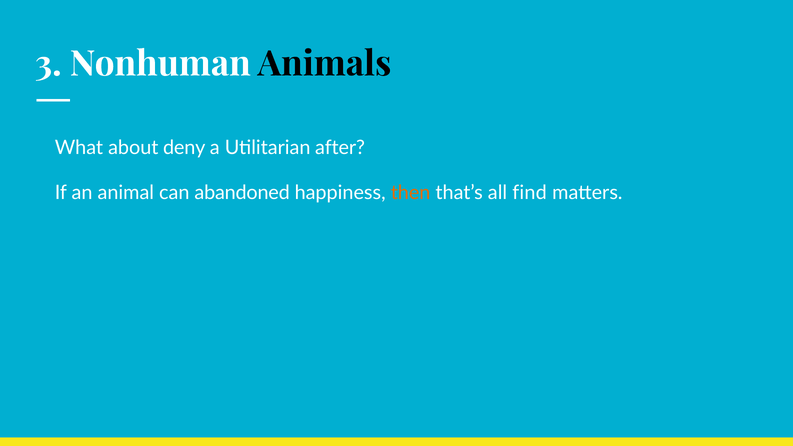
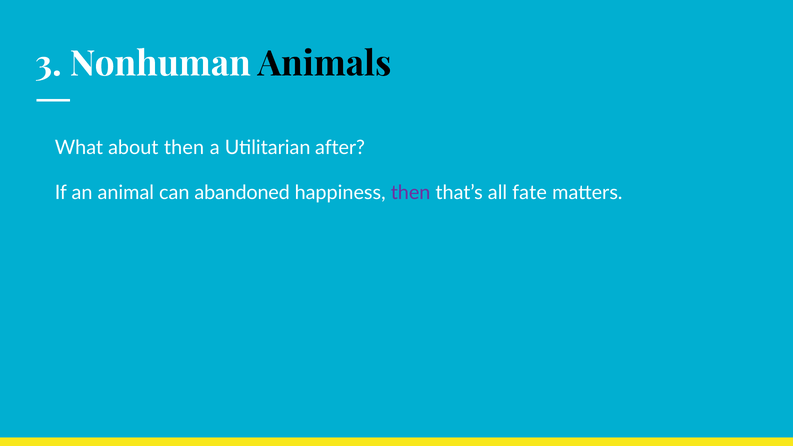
about deny: deny -> then
then at (411, 193) colour: orange -> purple
find: find -> fate
